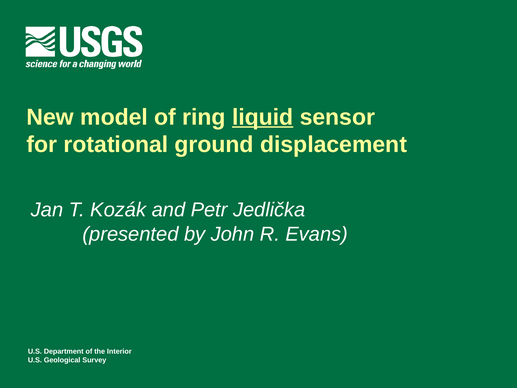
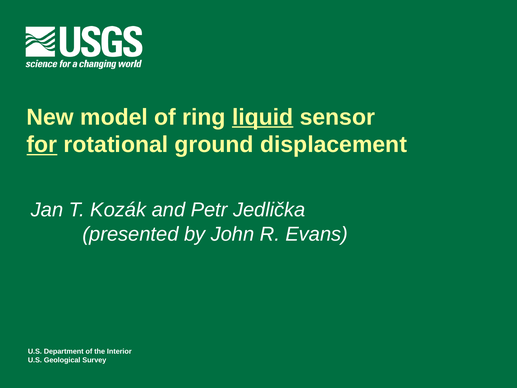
for underline: none -> present
